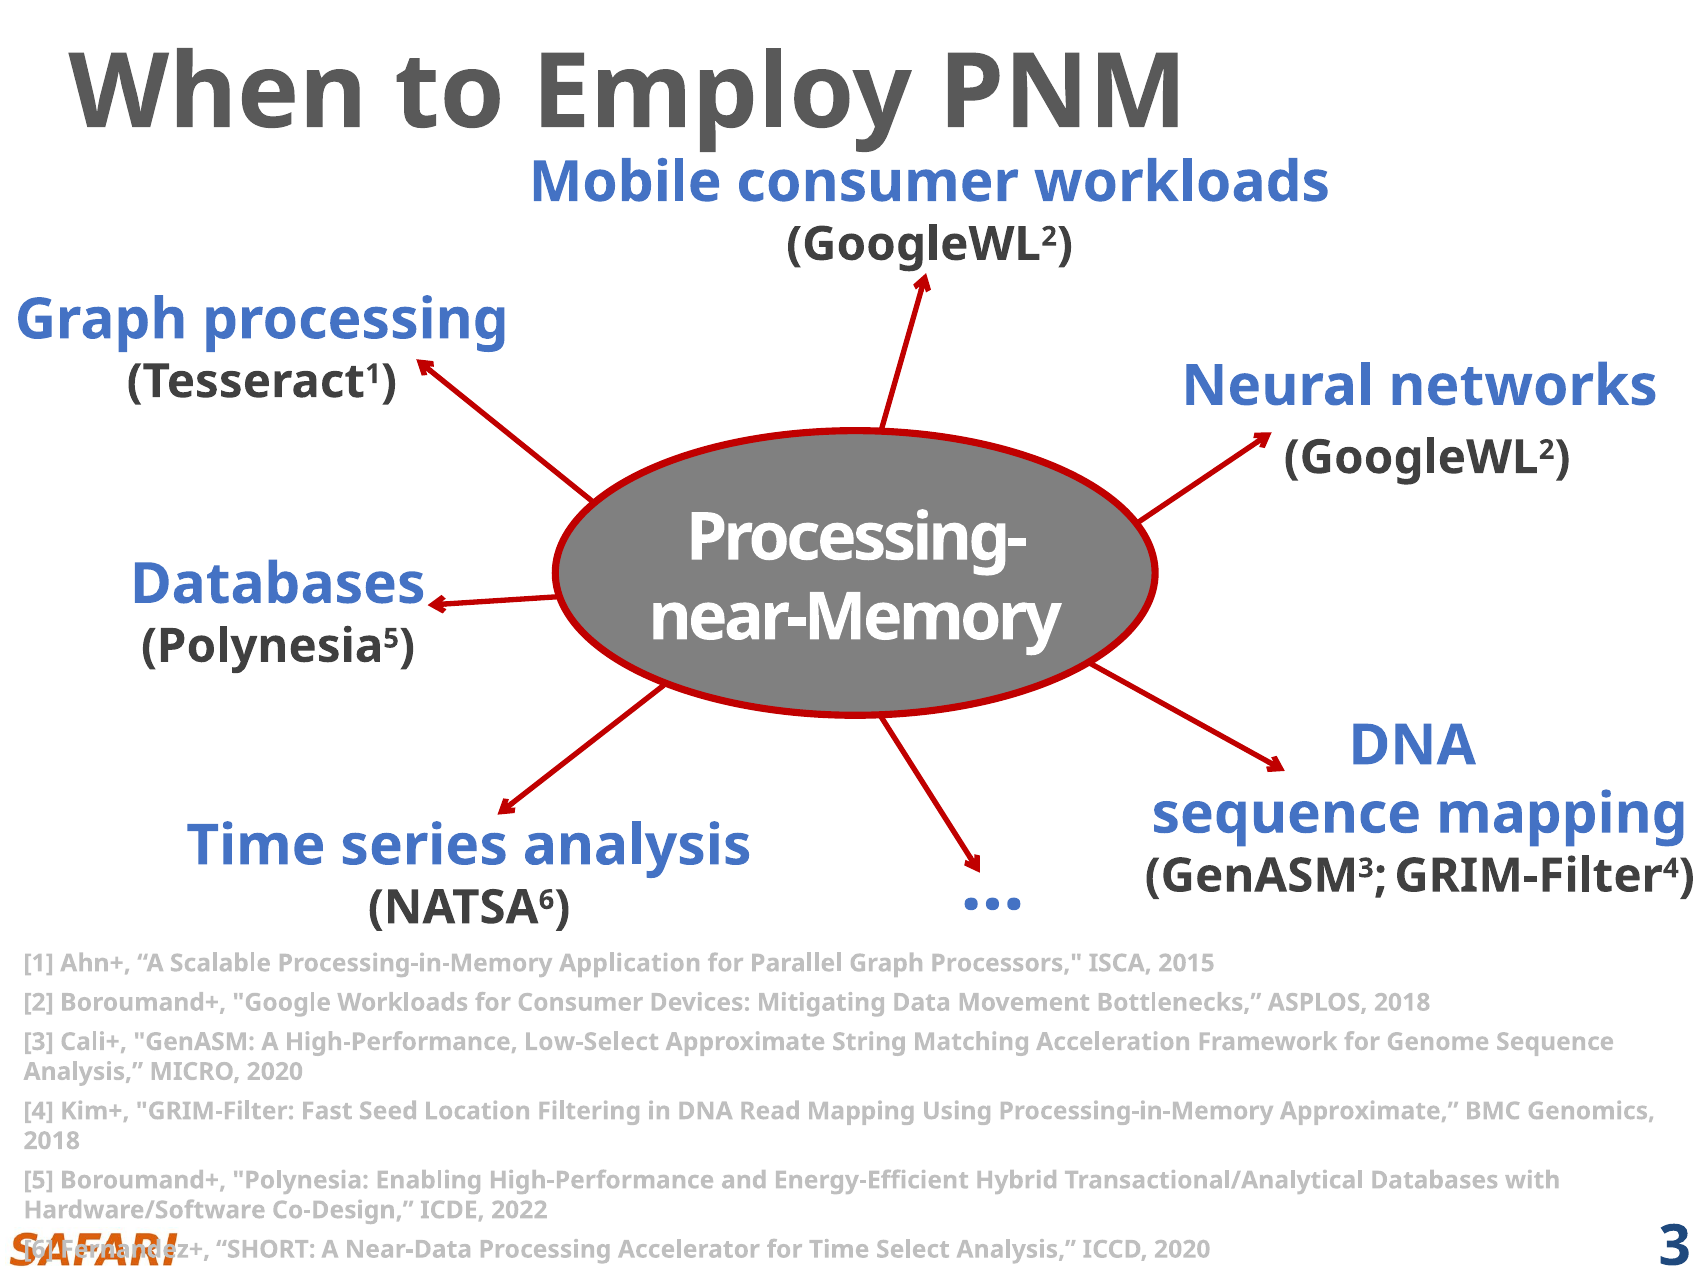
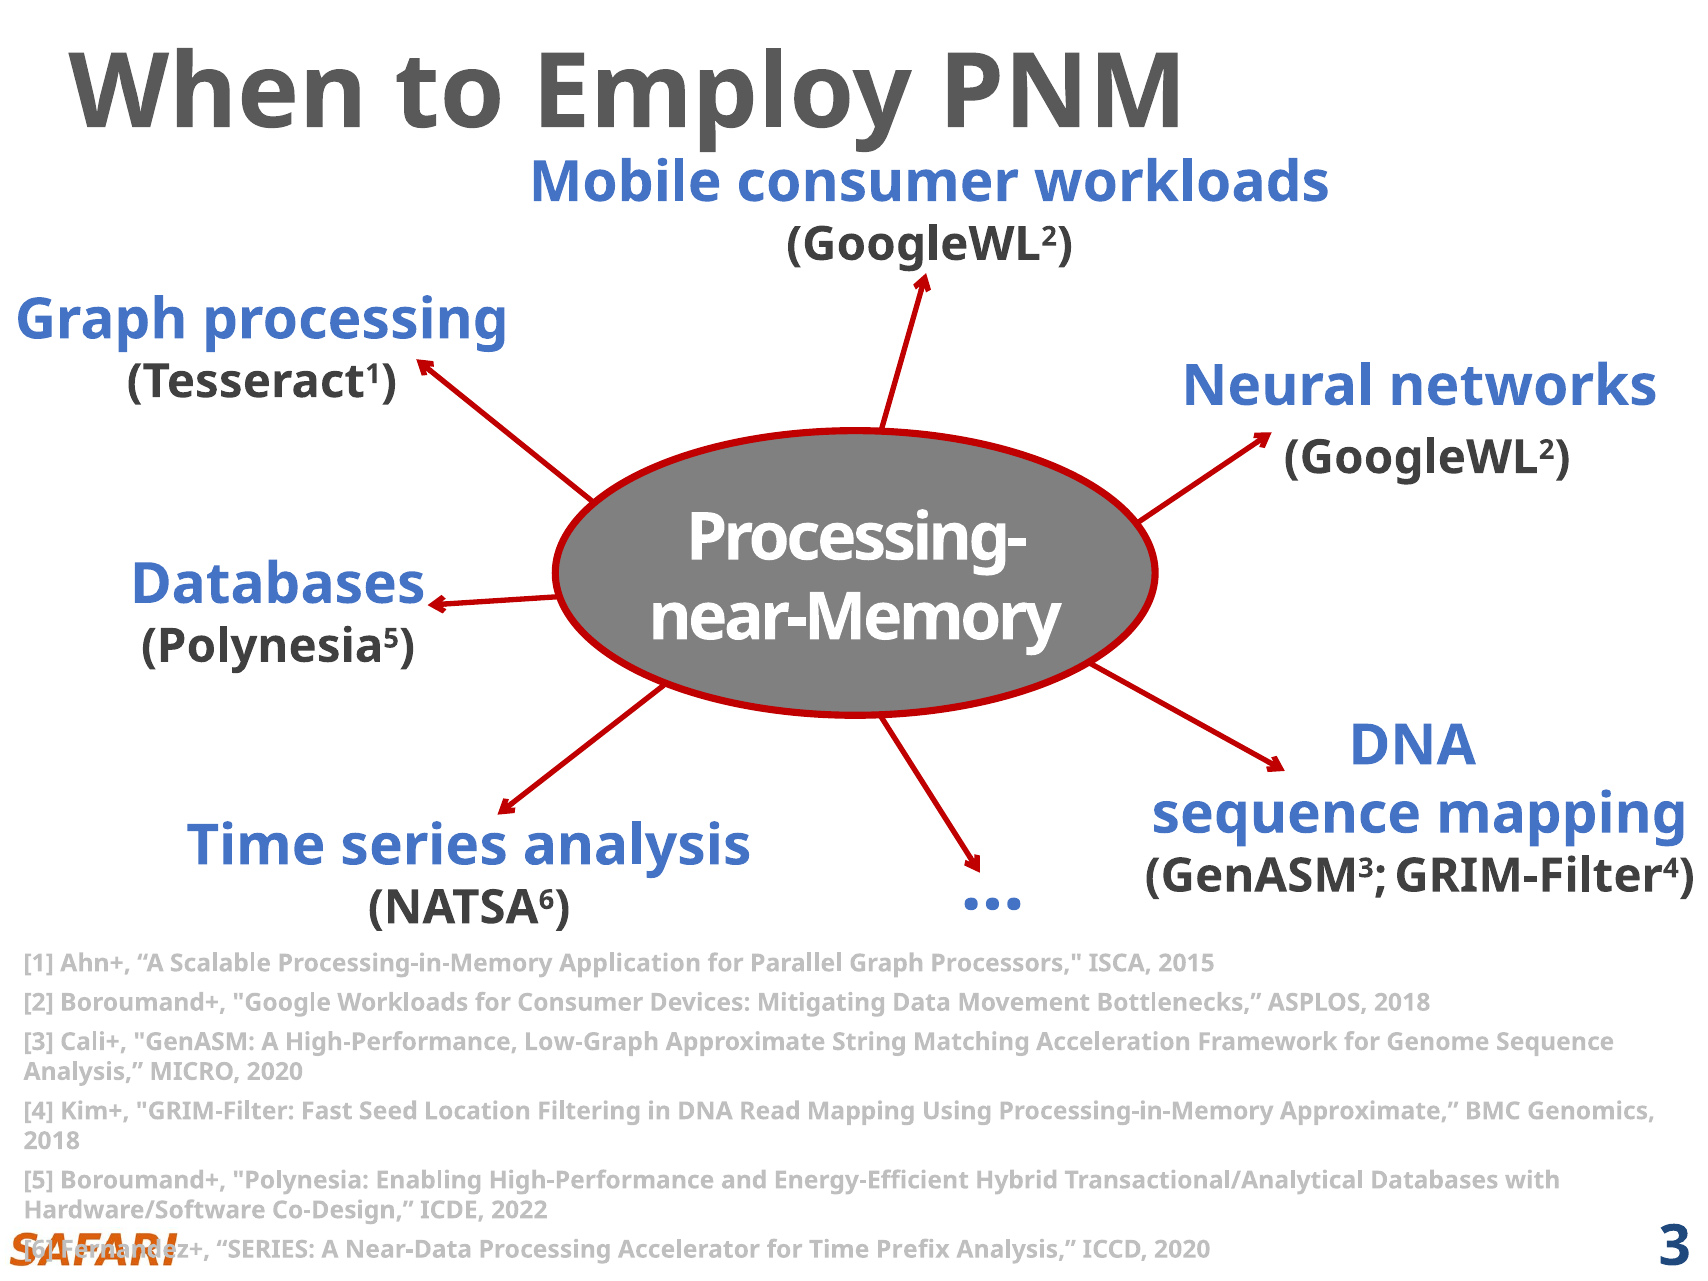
Low-Select: Low-Select -> Low-Graph
Fernandez+ SHORT: SHORT -> SERIES
Select: Select -> Prefix
